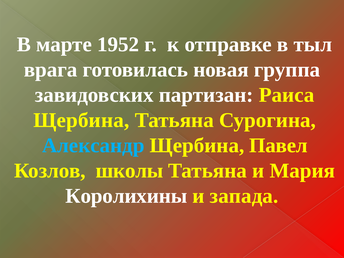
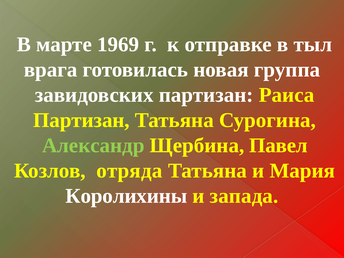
1952: 1952 -> 1969
Щербина at (81, 120): Щербина -> Партизан
Александр colour: light blue -> light green
школы: школы -> отряда
